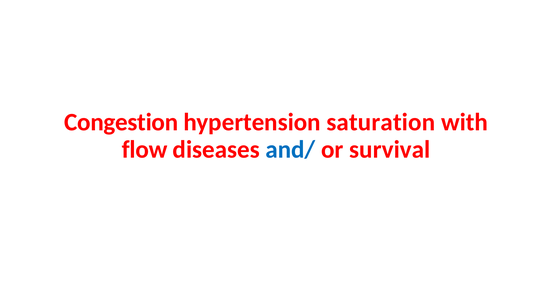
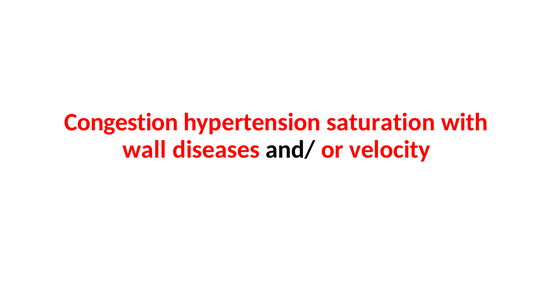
flow: flow -> wall
and/ colour: blue -> black
survival: survival -> velocity
